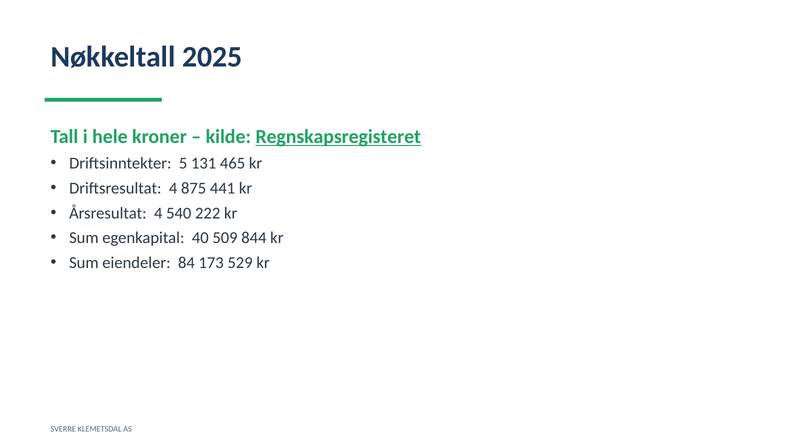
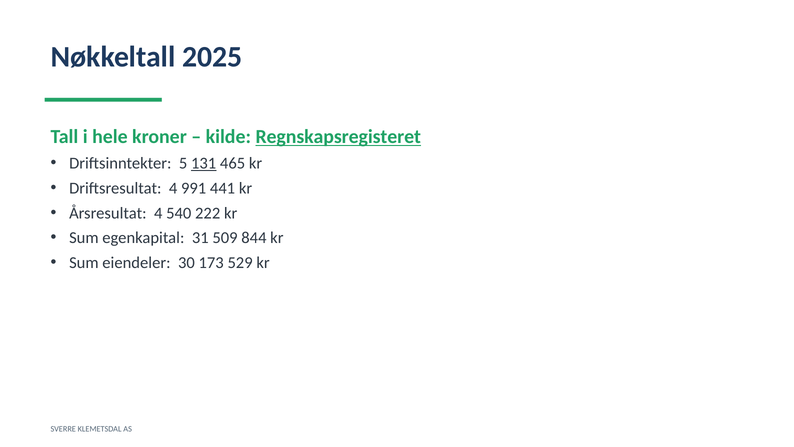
131 underline: none -> present
875: 875 -> 991
40: 40 -> 31
84: 84 -> 30
